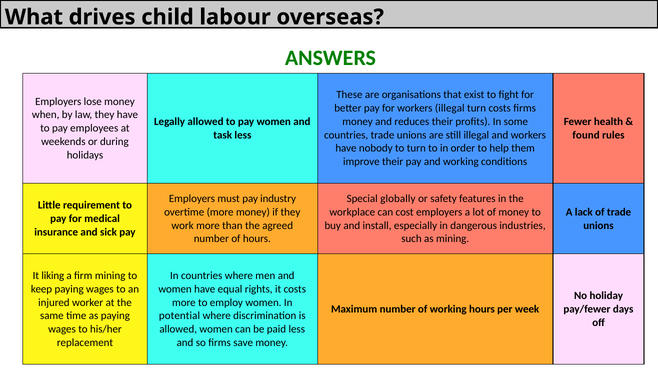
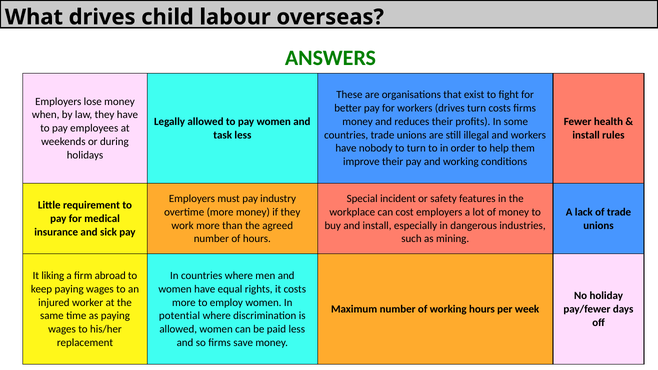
workers illegal: illegal -> drives
found at (586, 135): found -> install
globally: globally -> incident
firm mining: mining -> abroad
